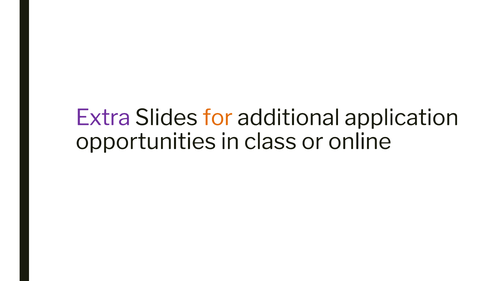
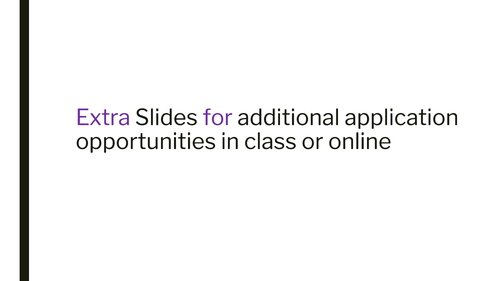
for colour: orange -> purple
